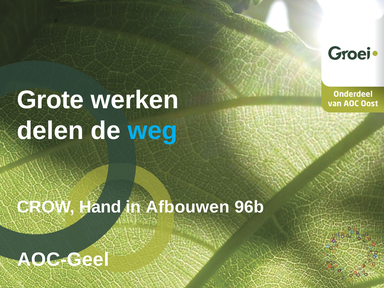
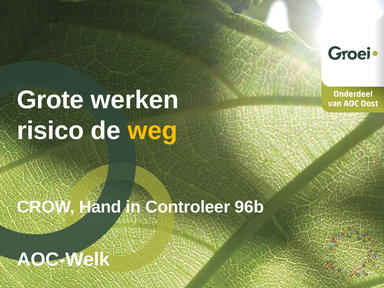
delen: delen -> risico
weg colour: light blue -> yellow
Afbouwen: Afbouwen -> Controleer
AOC-Geel: AOC-Geel -> AOC-Welk
